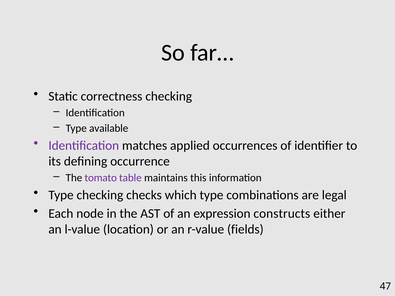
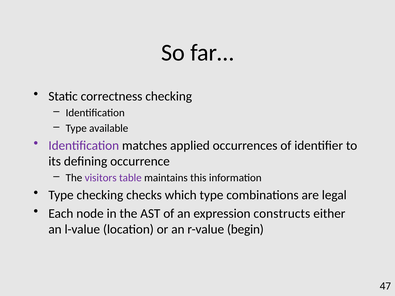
tomato: tomato -> visitors
fields: fields -> begin
